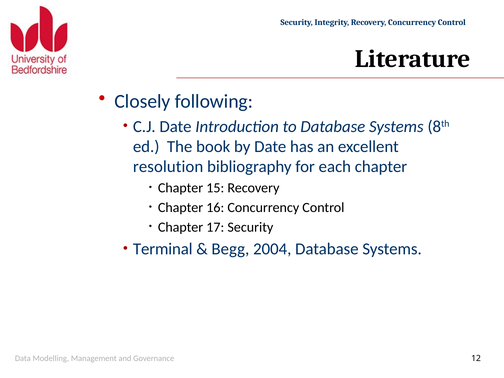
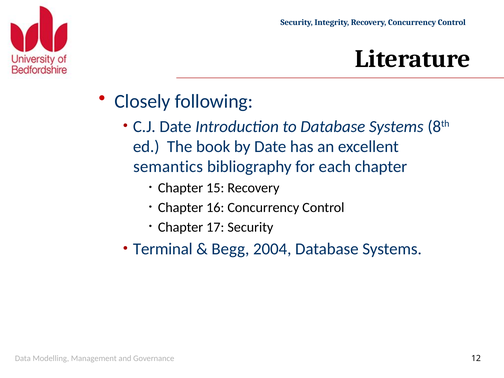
resolution: resolution -> semantics
